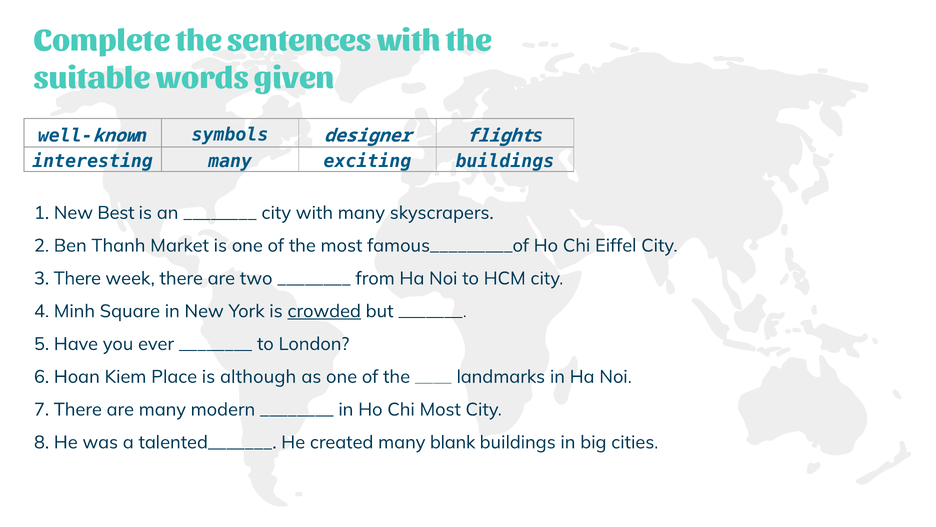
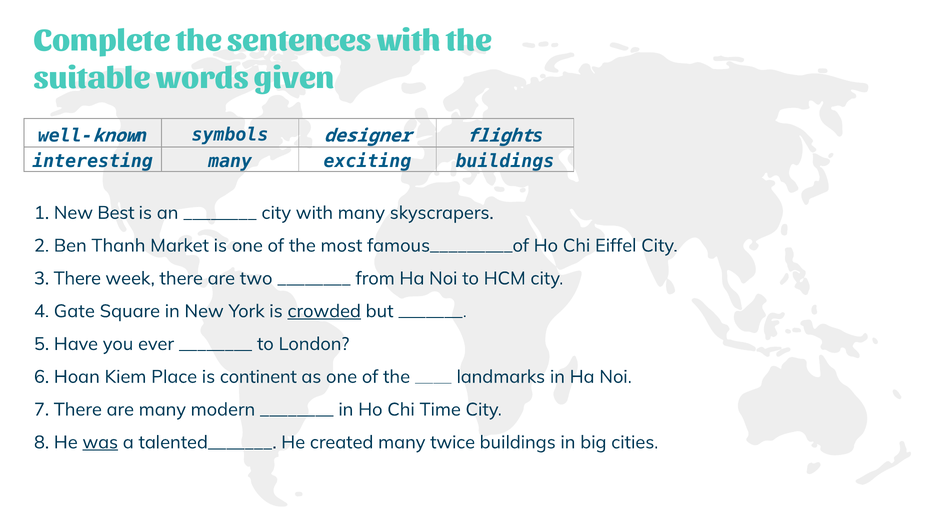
Minh: Minh -> Gate
although: although -> continent
Chi Most: Most -> Time
was underline: none -> present
blank: blank -> twice
